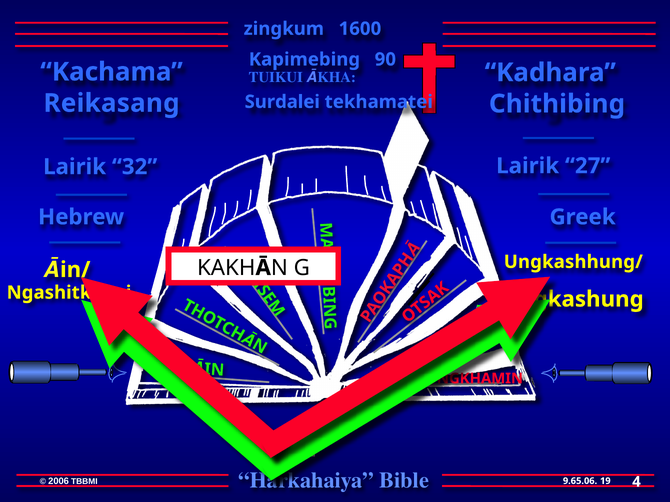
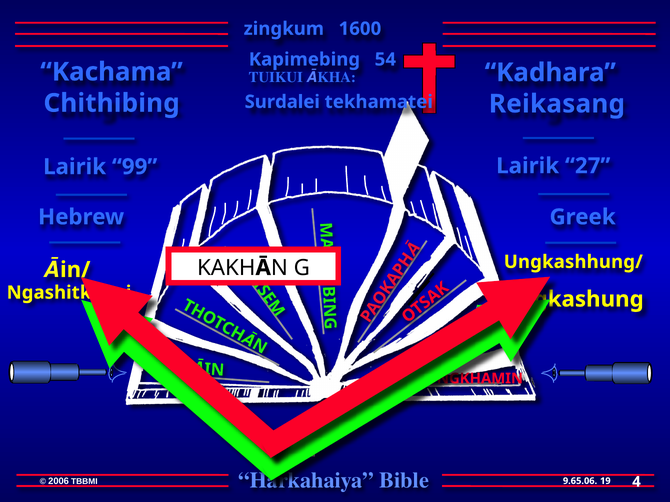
90: 90 -> 54
Reikasang: Reikasang -> Chithibing
Chithibing: Chithibing -> Reikasang
32: 32 -> 99
